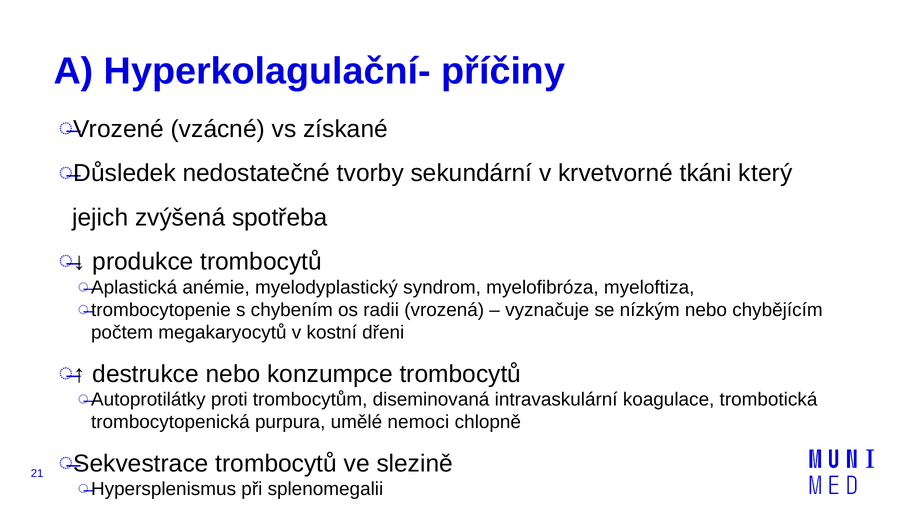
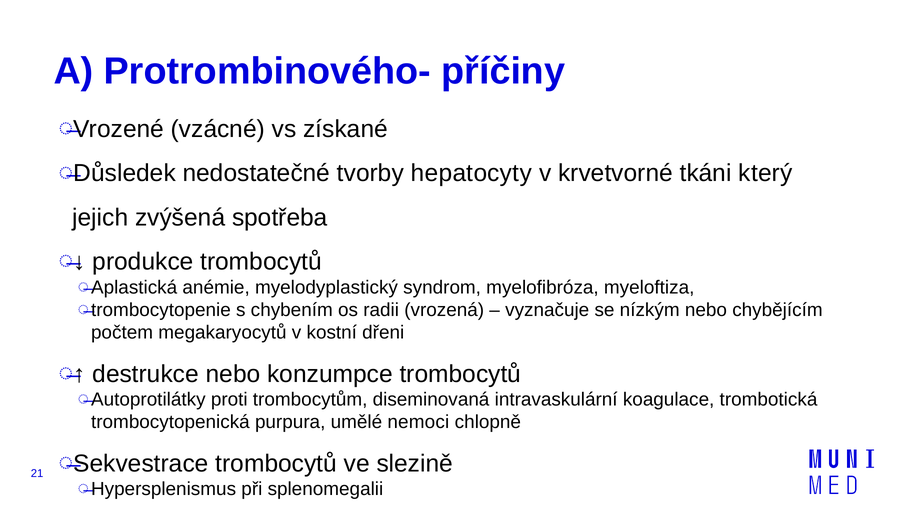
Hyperkolagulační-: Hyperkolagulační- -> Protrombinového-
sekundární: sekundární -> hepatocyty
